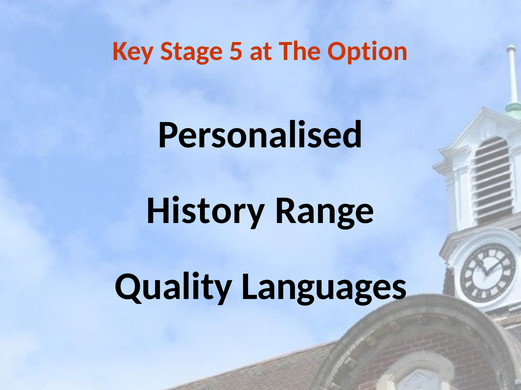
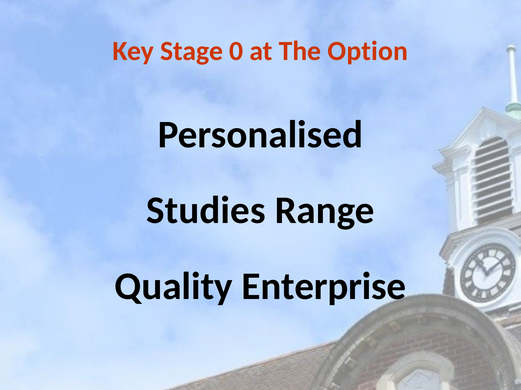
5: 5 -> 0
History: History -> Studies
Languages: Languages -> Enterprise
